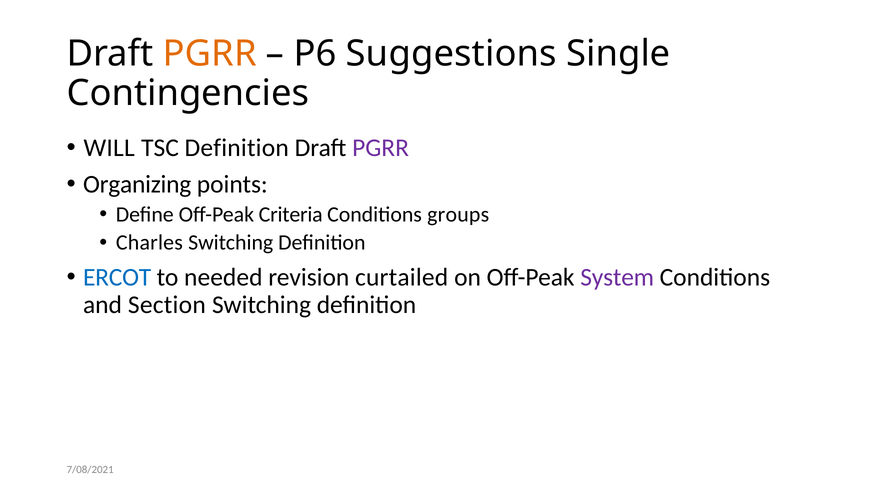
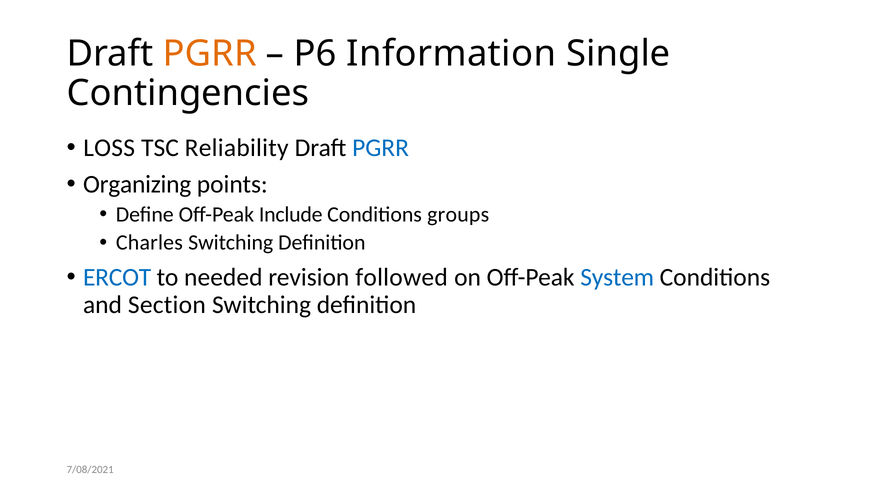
Suggestions: Suggestions -> Information
WILL: WILL -> LOSS
TSC Definition: Definition -> Reliability
PGRR at (381, 148) colour: purple -> blue
Criteria: Criteria -> Include
curtailed: curtailed -> followed
System colour: purple -> blue
